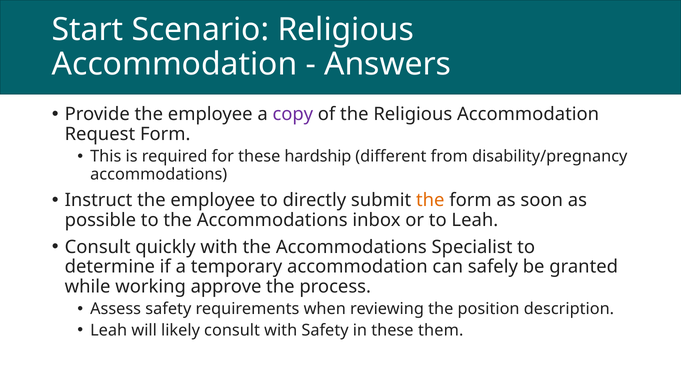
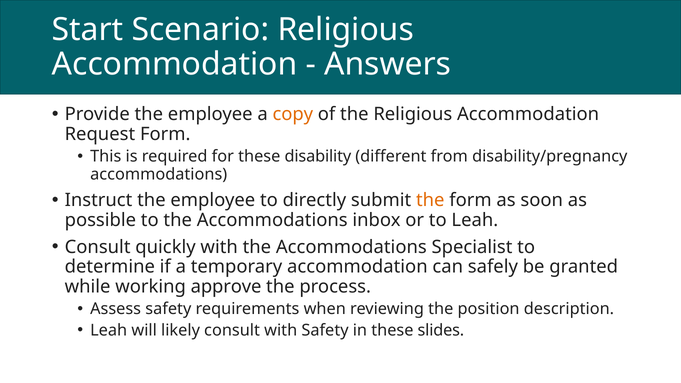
copy colour: purple -> orange
hardship: hardship -> disability
them: them -> slides
